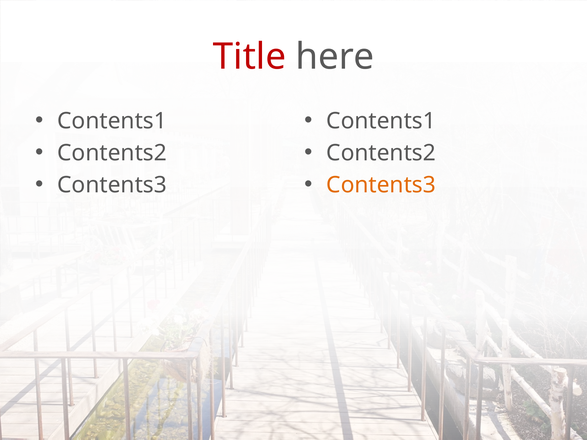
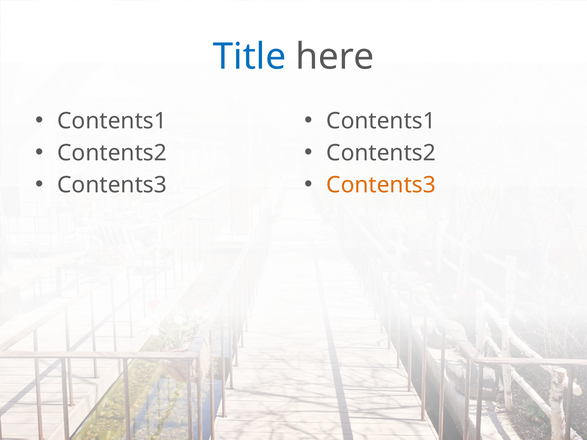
Title colour: red -> blue
